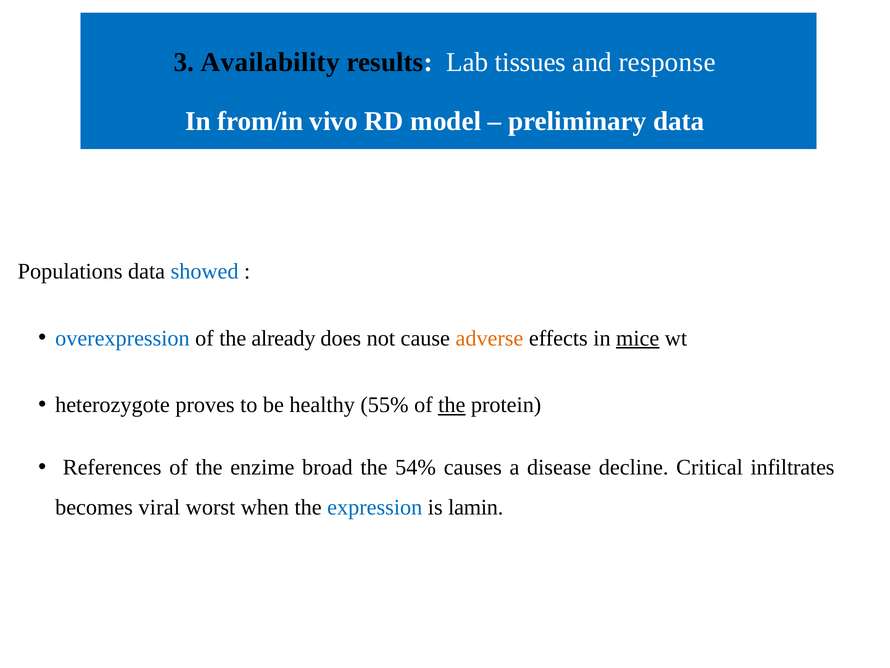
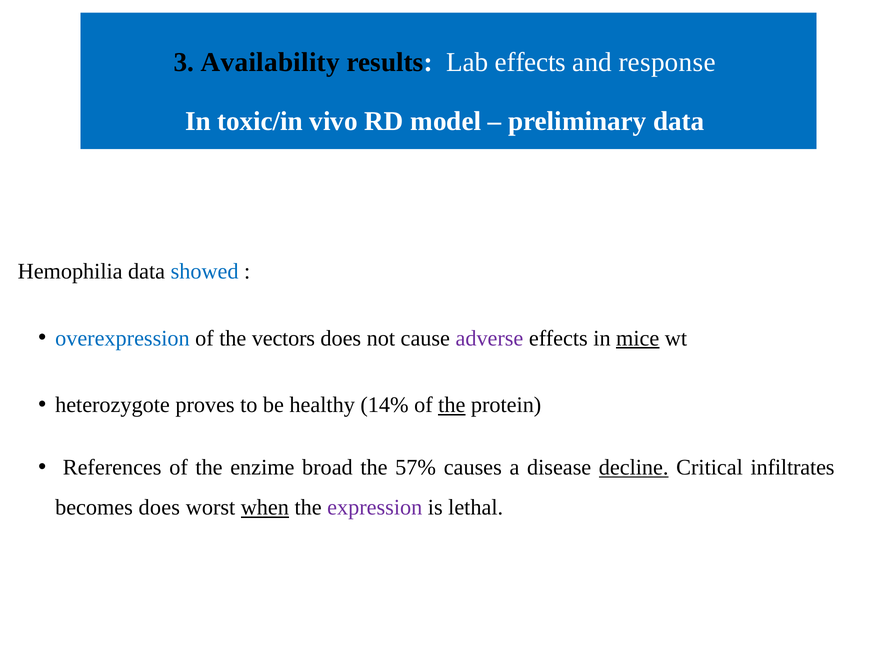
Lab tissues: tissues -> effects
from/in: from/in -> toxic/in
Populations: Populations -> Hemophilia
already: already -> vectors
adverse colour: orange -> purple
55%: 55% -> 14%
54%: 54% -> 57%
decline underline: none -> present
becomes viral: viral -> does
when underline: none -> present
expression colour: blue -> purple
lamin: lamin -> lethal
